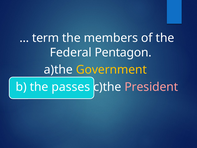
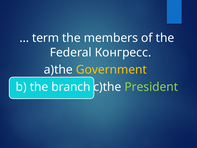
Pentagon: Pentagon -> Конгресс
passes: passes -> branch
President colour: pink -> light green
